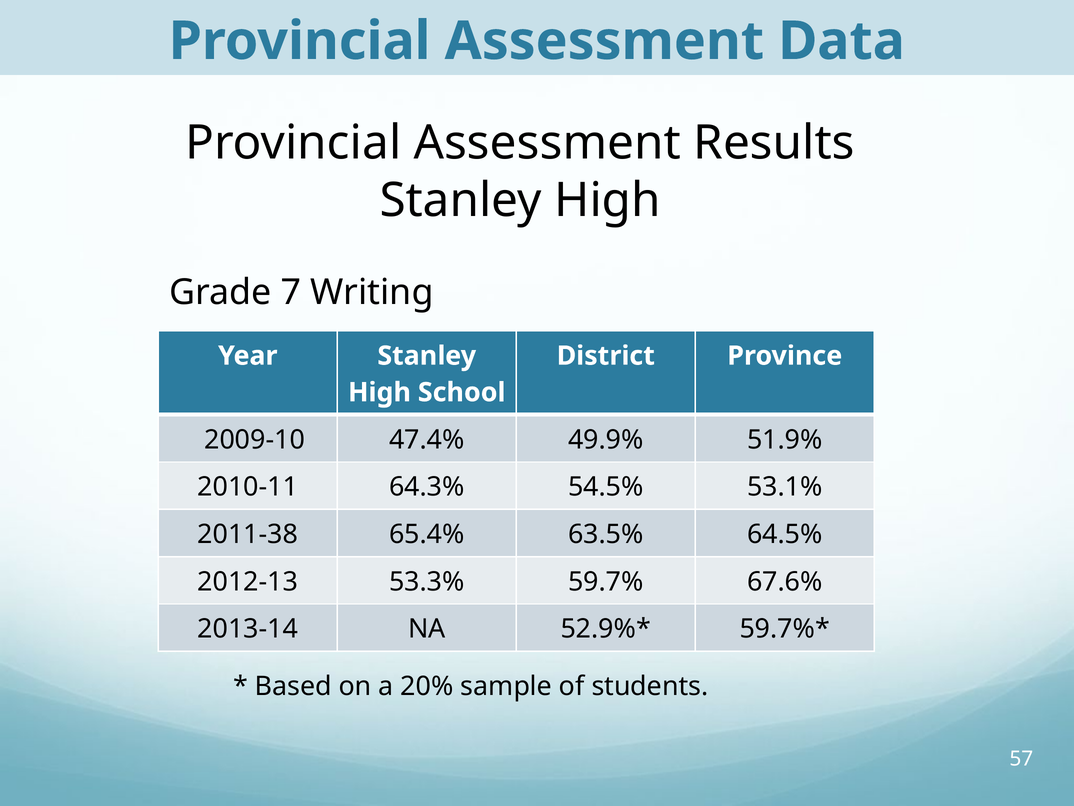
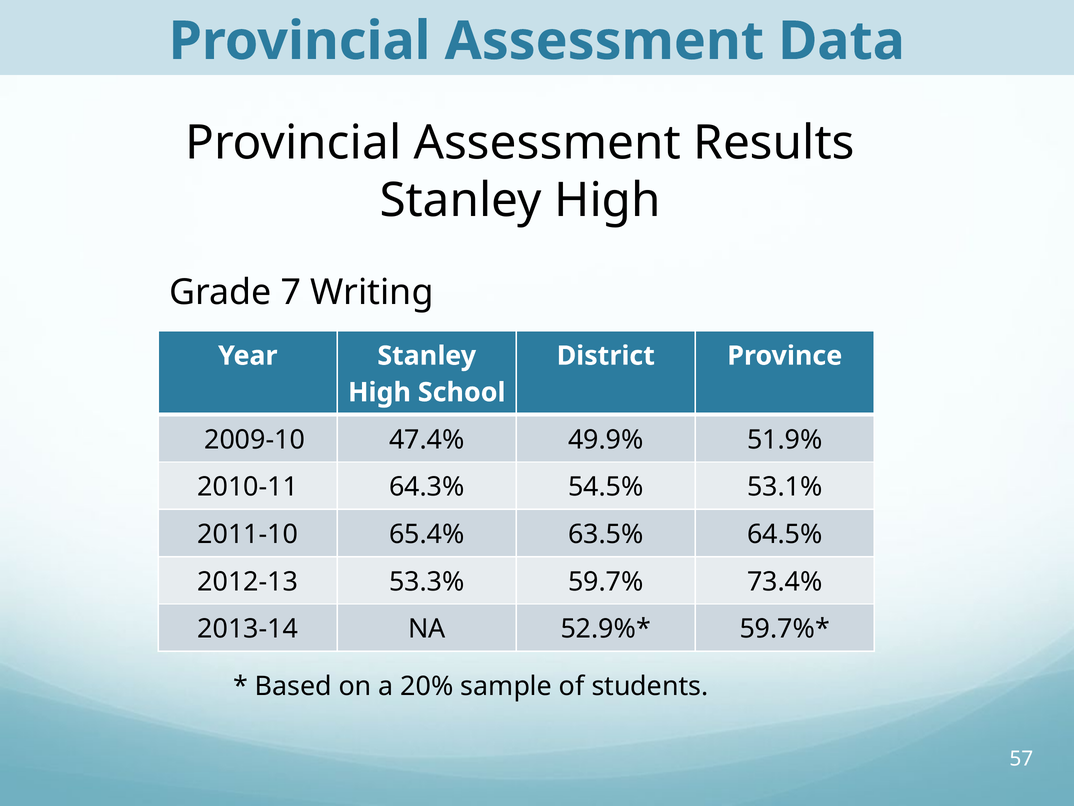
2011-38: 2011-38 -> 2011-10
67.6%: 67.6% -> 73.4%
